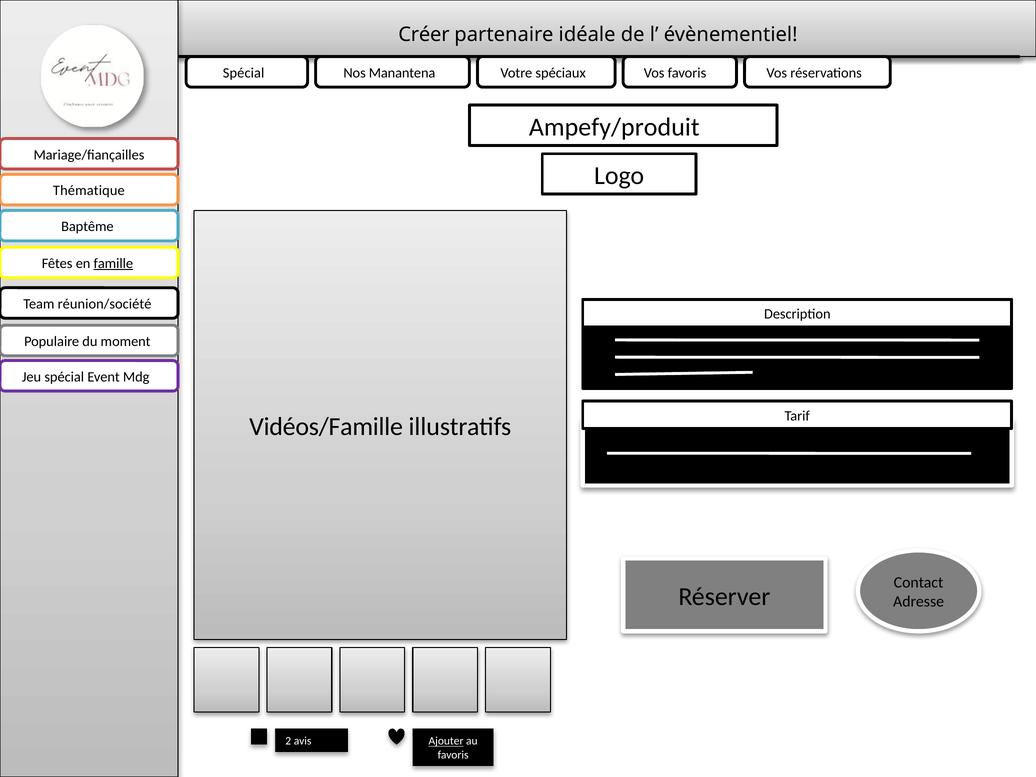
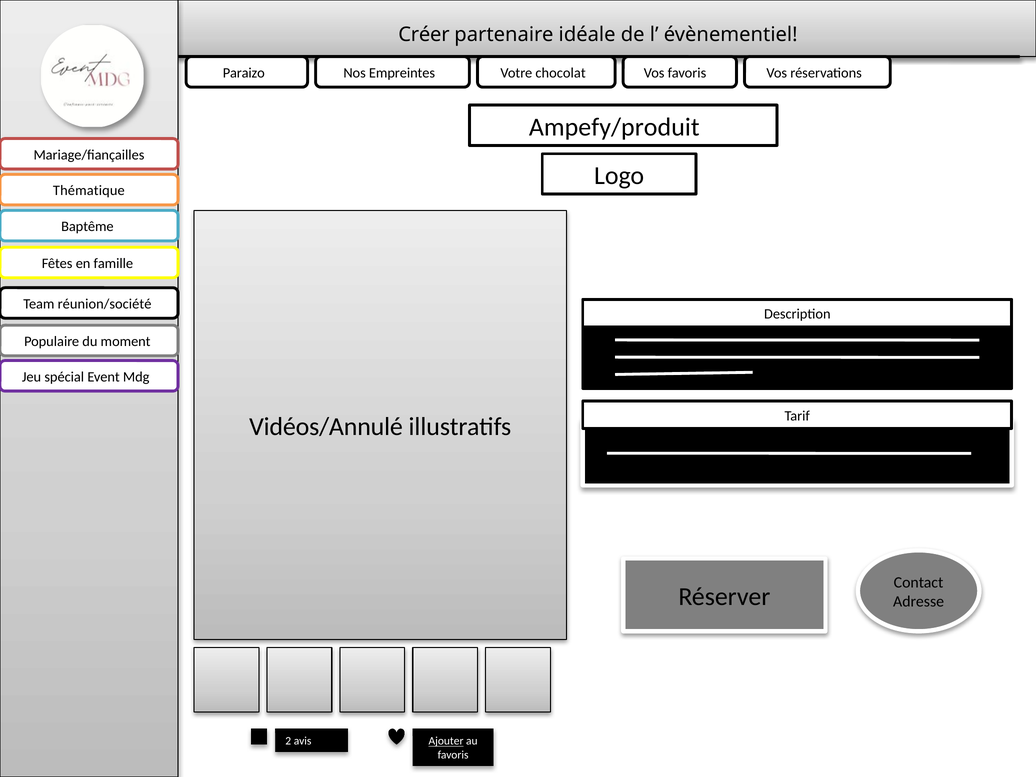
Spécial at (244, 73): Spécial -> Paraizo
Manantena: Manantena -> Empreintes
spéciaux: spéciaux -> chocolat
famille underline: present -> none
Vidéos/Famille: Vidéos/Famille -> Vidéos/Annulé
